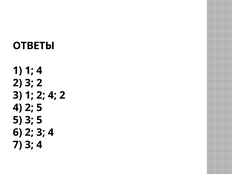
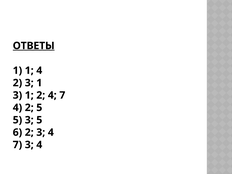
ОТВЕТЫ underline: none -> present
2 3 2: 2 -> 1
1 2 4 2: 2 -> 7
